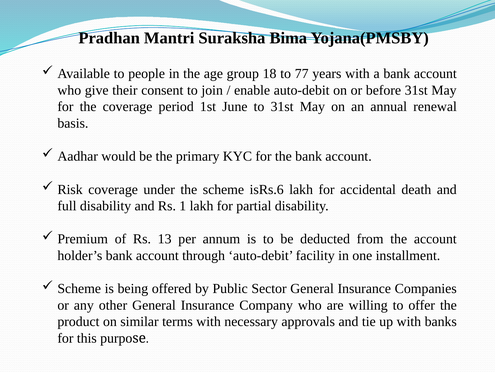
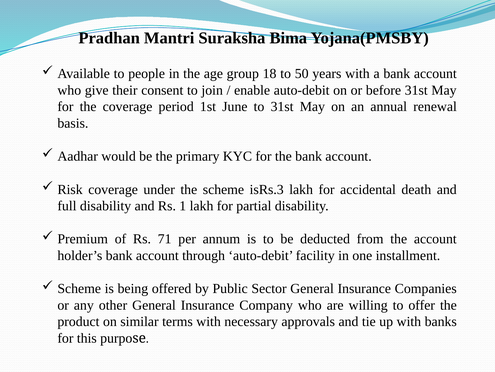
77: 77 -> 50
isRs.6: isRs.6 -> isRs.3
13: 13 -> 71
